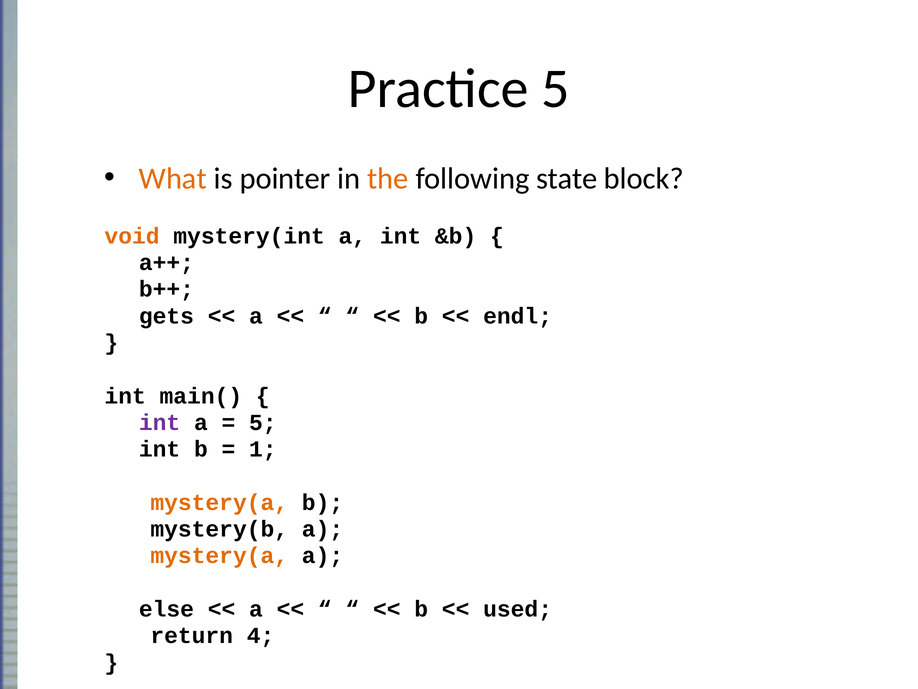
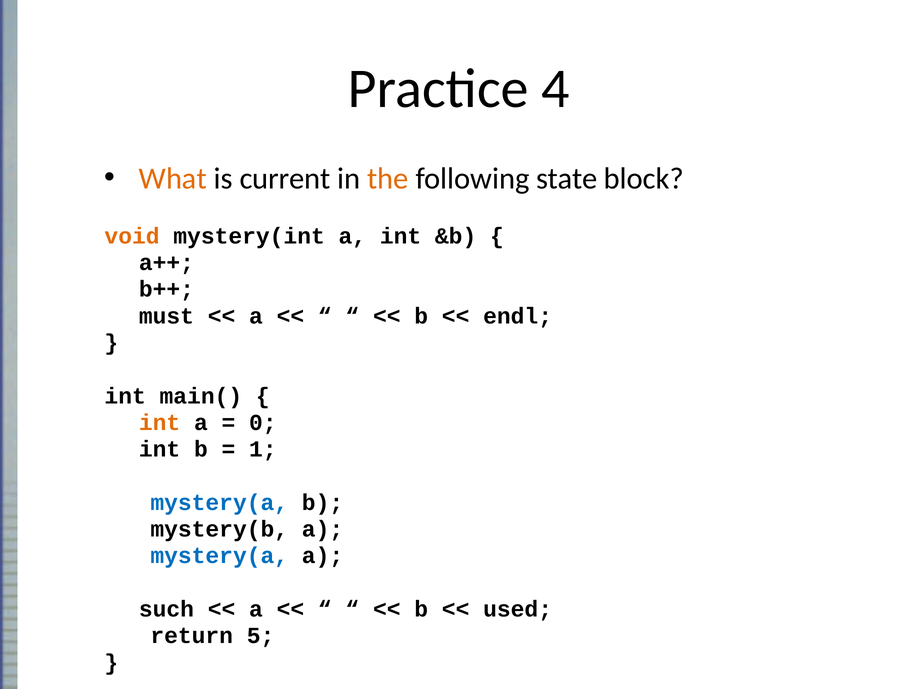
Practice 5: 5 -> 4
pointer: pointer -> current
gets: gets -> must
int at (160, 422) colour: purple -> orange
5 at (263, 422): 5 -> 0
mystery(a at (219, 502) colour: orange -> blue
mystery(a at (219, 555) colour: orange -> blue
else: else -> such
4: 4 -> 5
